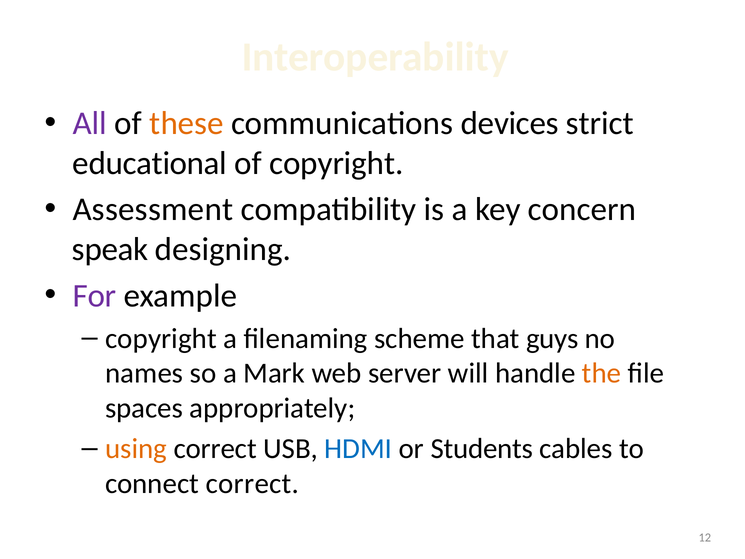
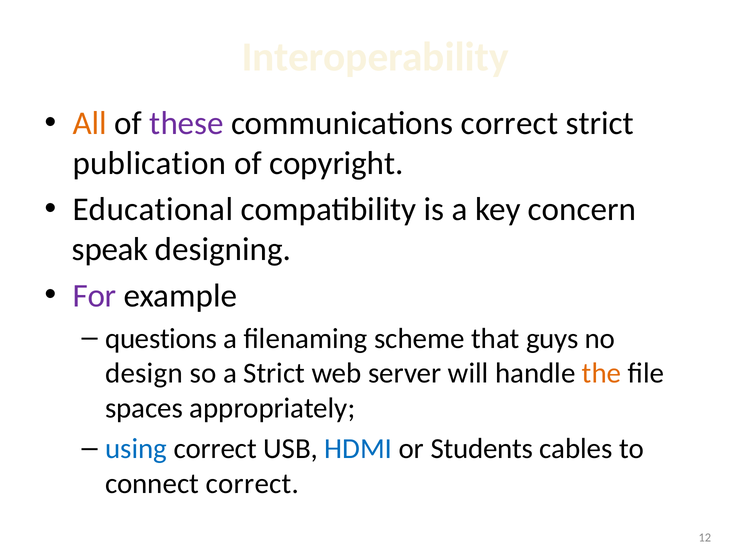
All colour: purple -> orange
these colour: orange -> purple
communications devices: devices -> correct
educational: educational -> publication
Assessment: Assessment -> Educational
copyright at (161, 338): copyright -> questions
names: names -> design
a Mark: Mark -> Strict
using colour: orange -> blue
